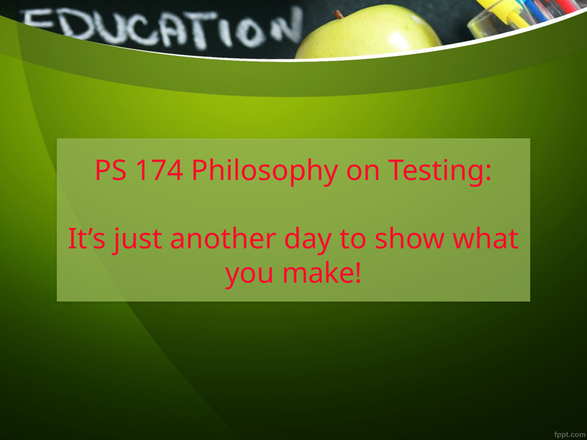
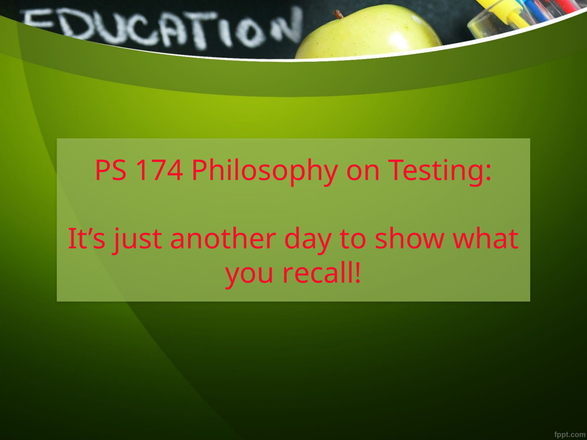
make: make -> recall
